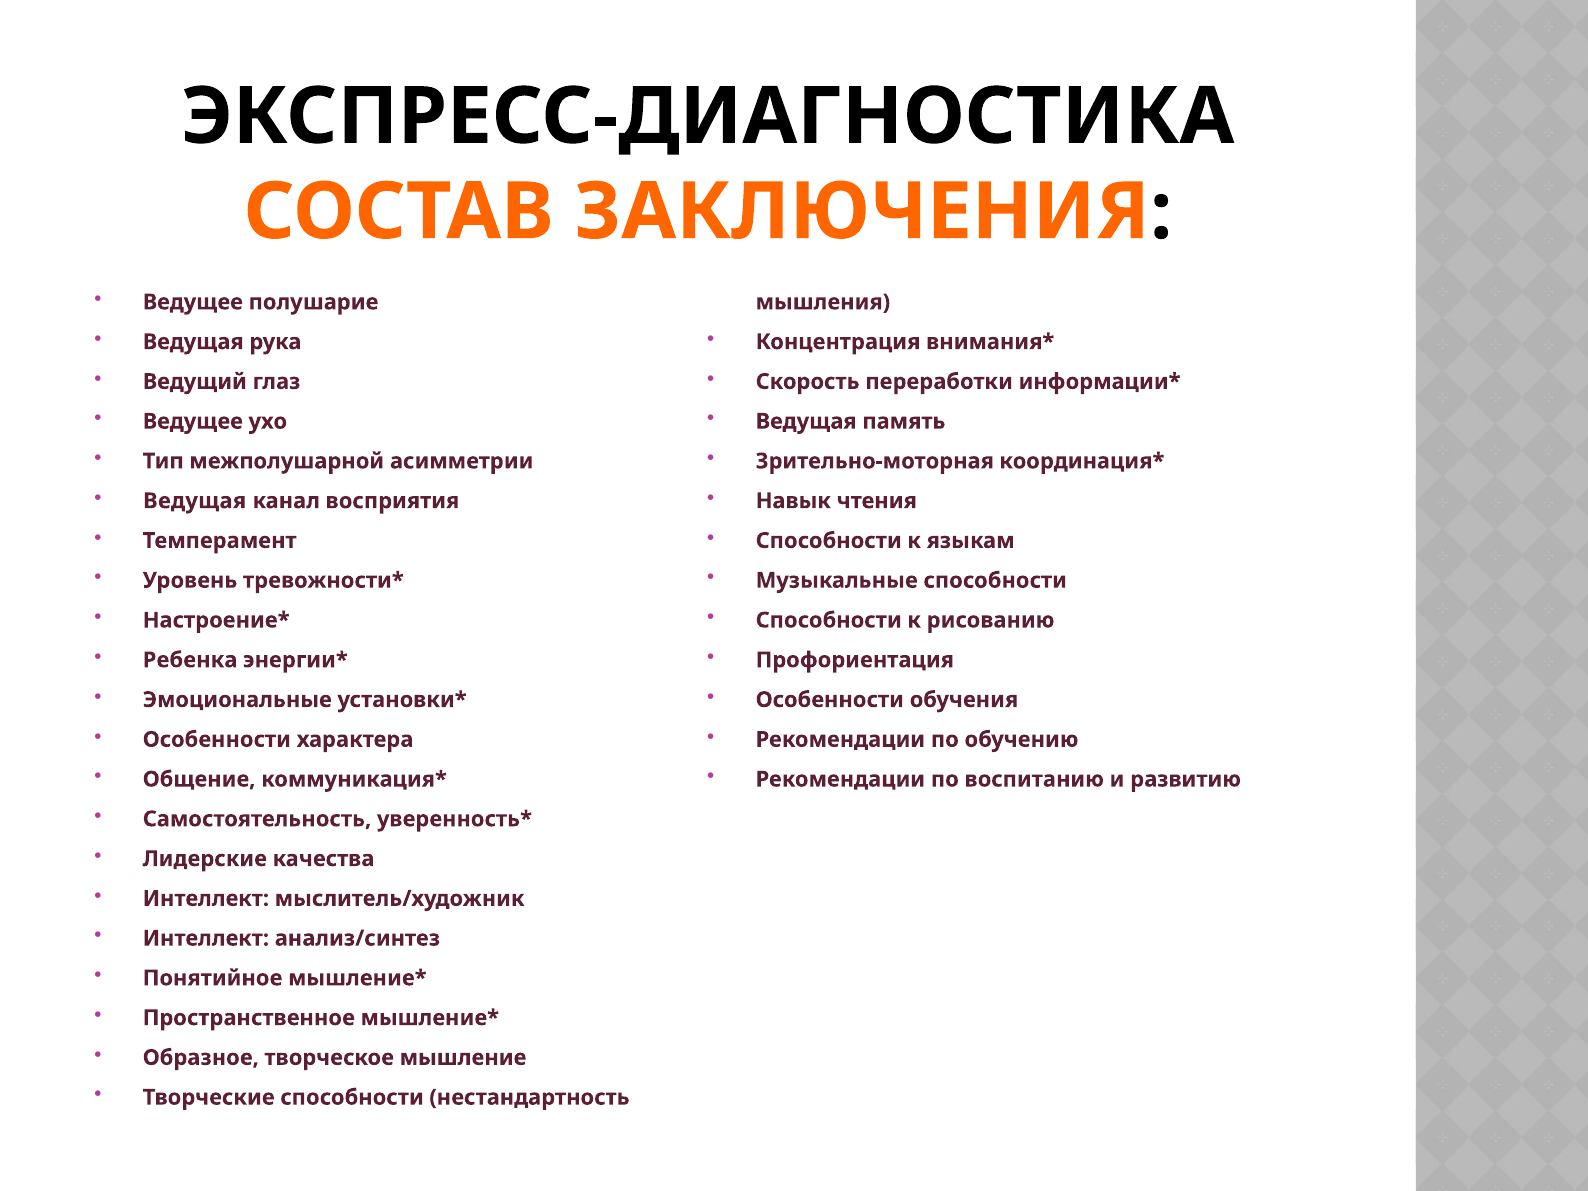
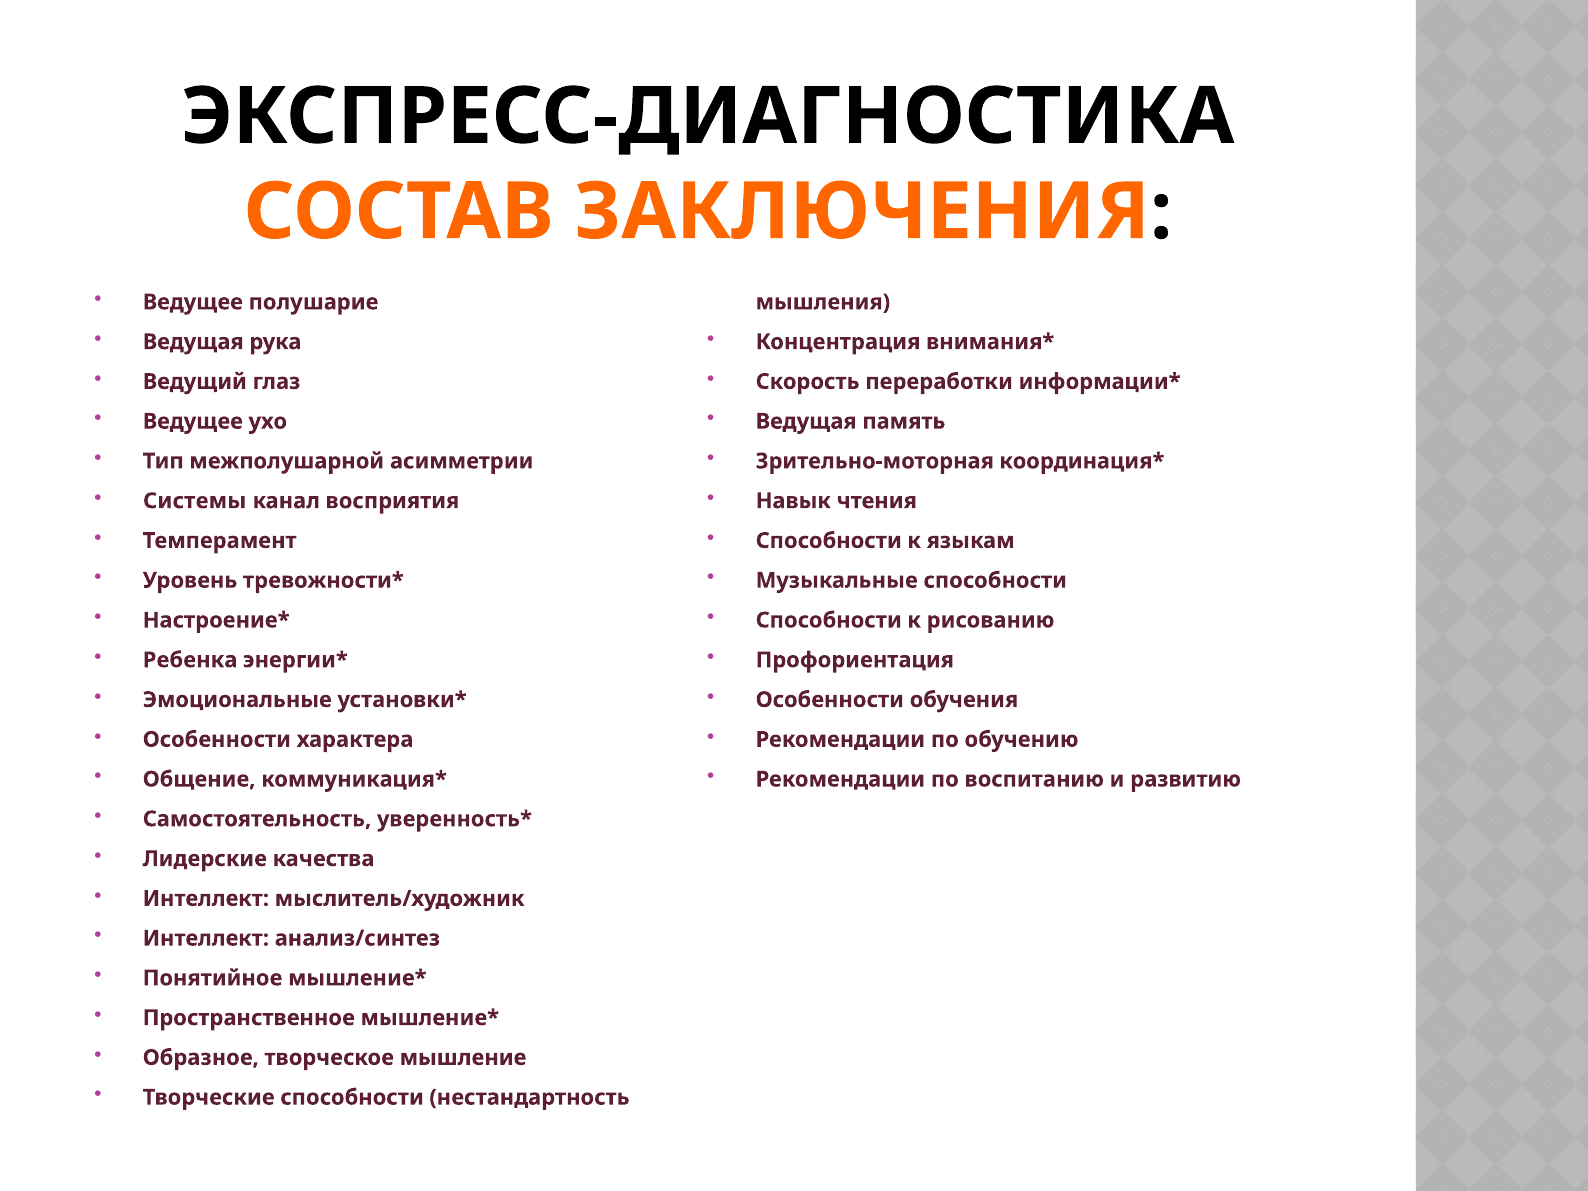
Ведущая at (195, 501): Ведущая -> Системы
